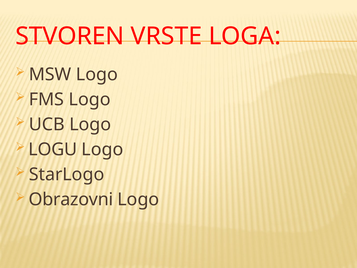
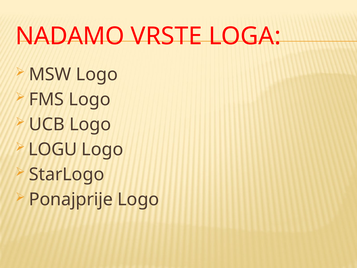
STVOREN: STVOREN -> NADAMO
Obrazovni: Obrazovni -> Ponajprije
